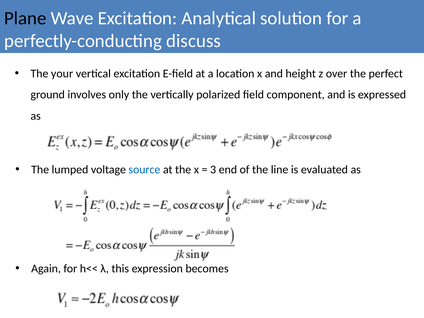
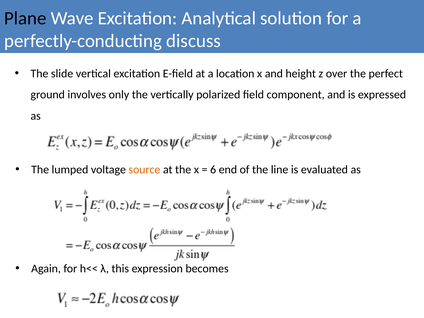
your: your -> slide
source colour: blue -> orange
3: 3 -> 6
